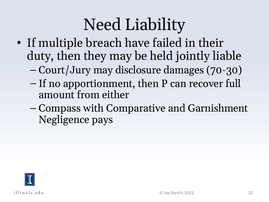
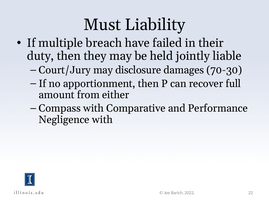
Need: Need -> Must
Garnishment: Garnishment -> Performance
Negligence pays: pays -> with
